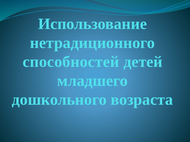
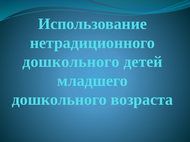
способностей at (71, 62): способностей -> дошкольного
